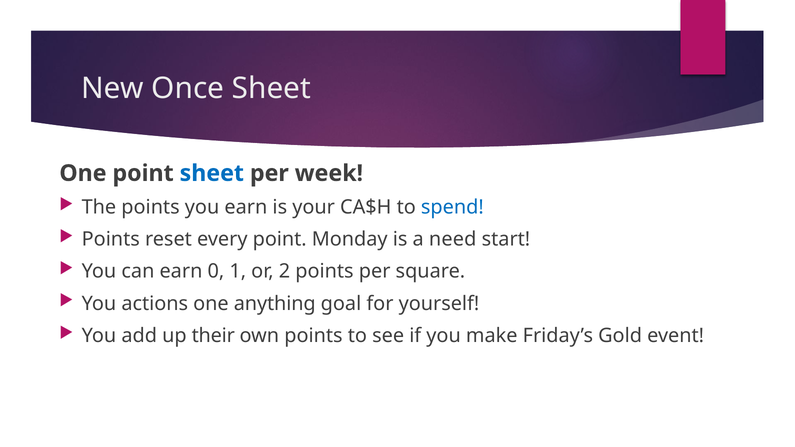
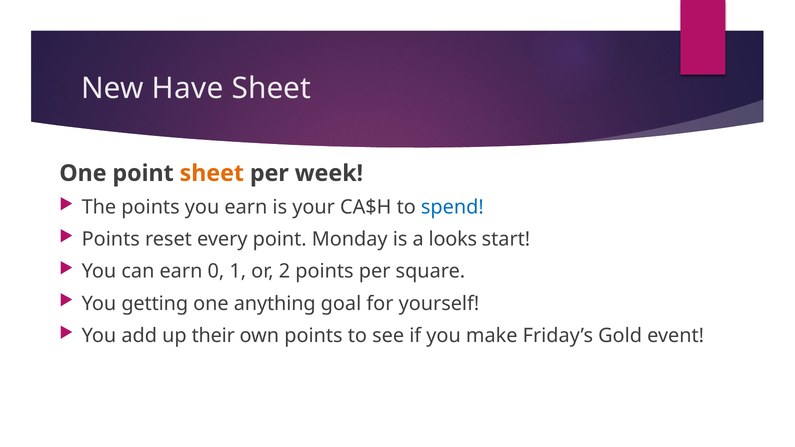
Once: Once -> Have
sheet at (212, 173) colour: blue -> orange
need: need -> looks
actions: actions -> getting
